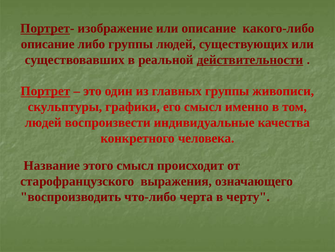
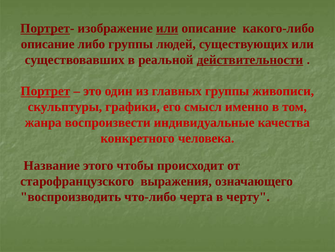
или at (167, 28) underline: none -> present
людей at (43, 122): людей -> жанра
этого смысл: смысл -> чтобы
